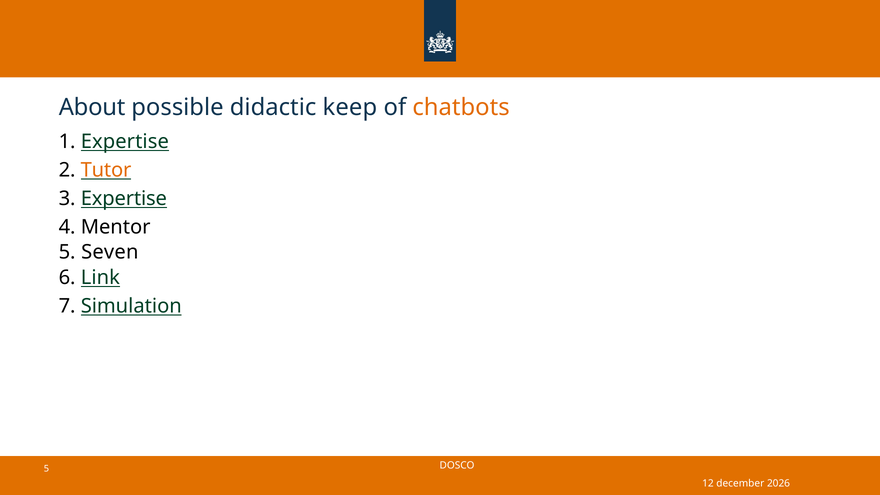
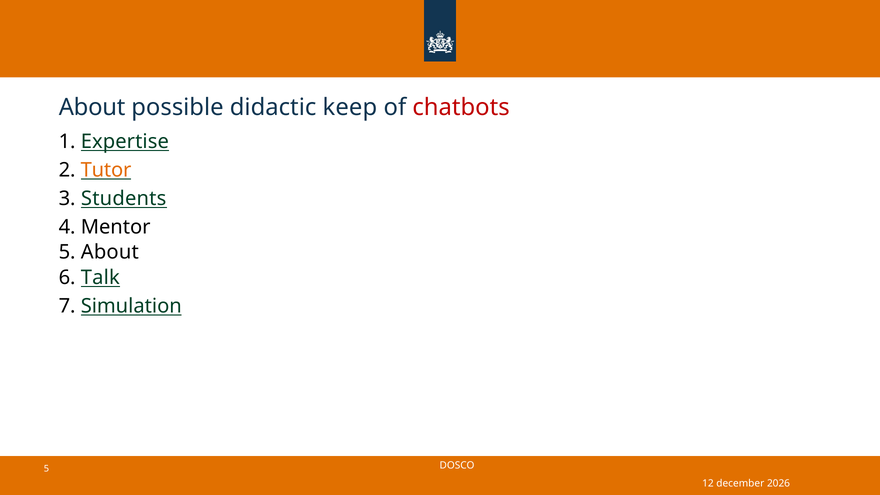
chatbots colour: orange -> red
3 Expertise: Expertise -> Students
Seven at (110, 252): Seven -> About
Link: Link -> Talk
